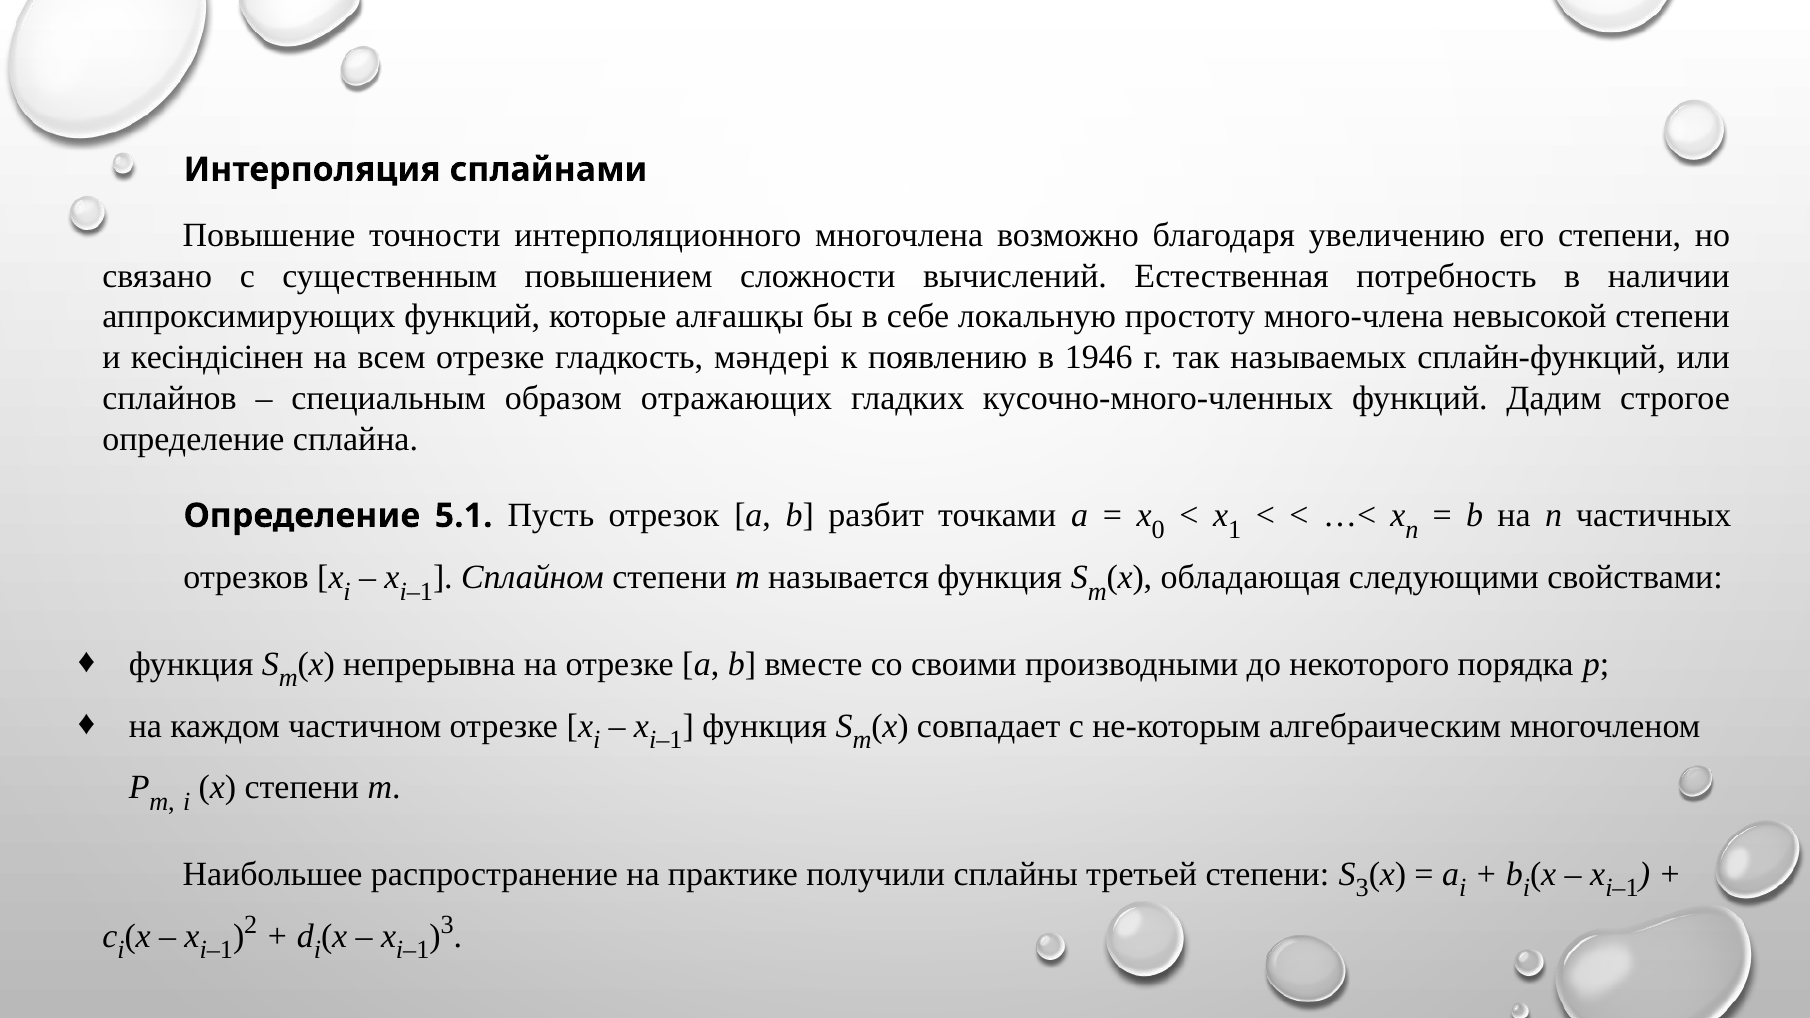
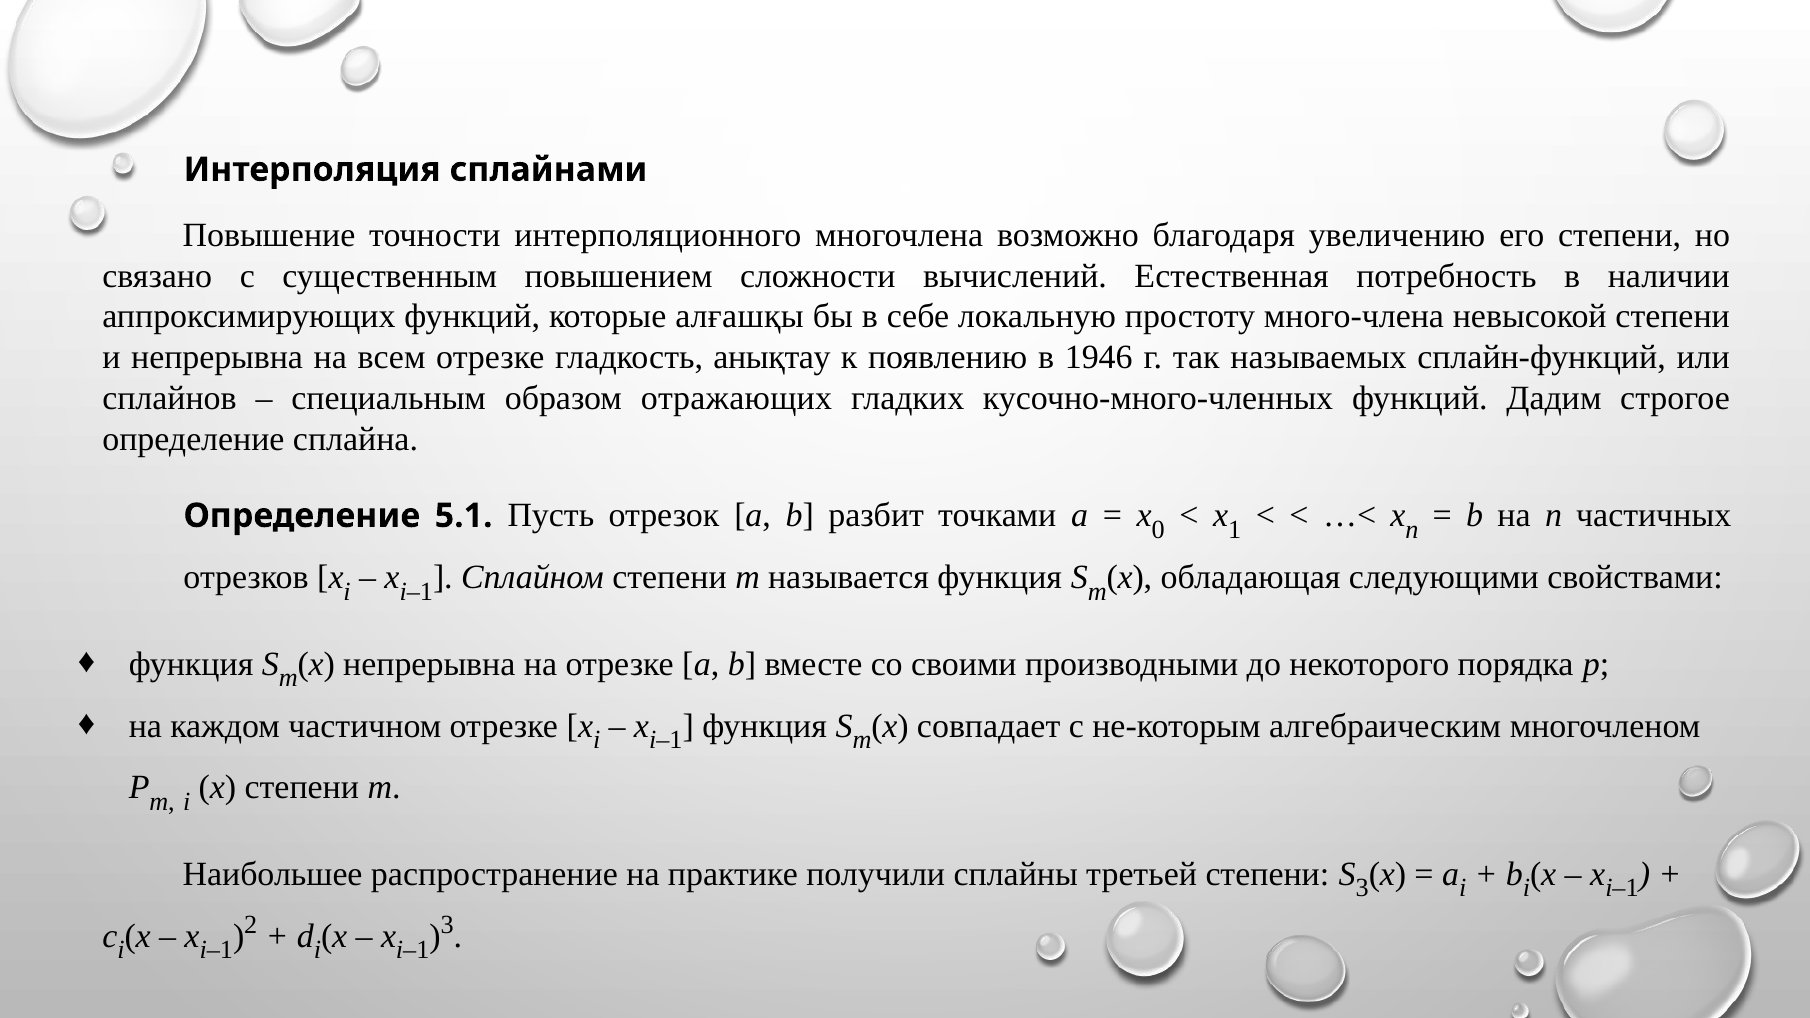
и кесіндісінен: кесіндісінен -> непрерывна
мәндері: мәндері -> анықтау
